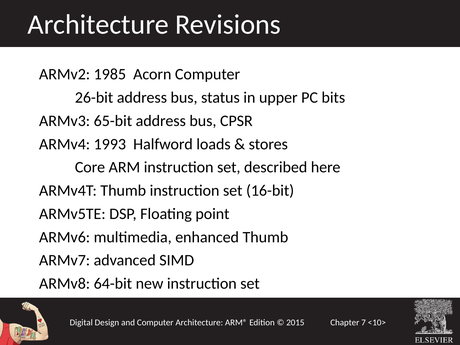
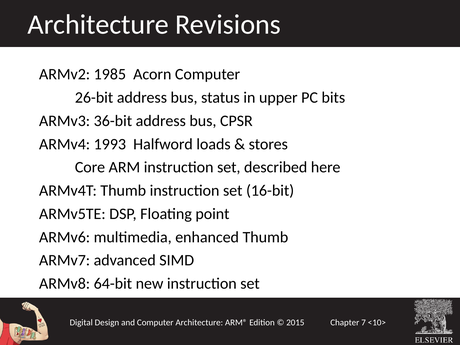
65-bit: 65-bit -> 36-bit
